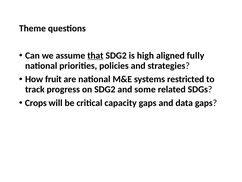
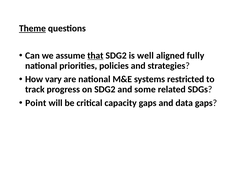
Theme underline: none -> present
high: high -> well
fruit: fruit -> vary
Crops: Crops -> Point
